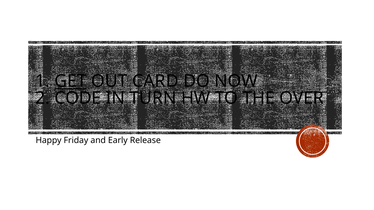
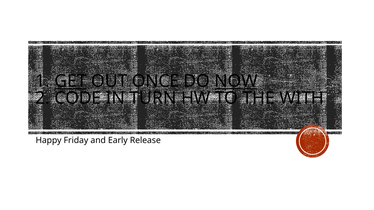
CARD: CARD -> ONCE
NOW underline: none -> present
OVER: OVER -> WITH
